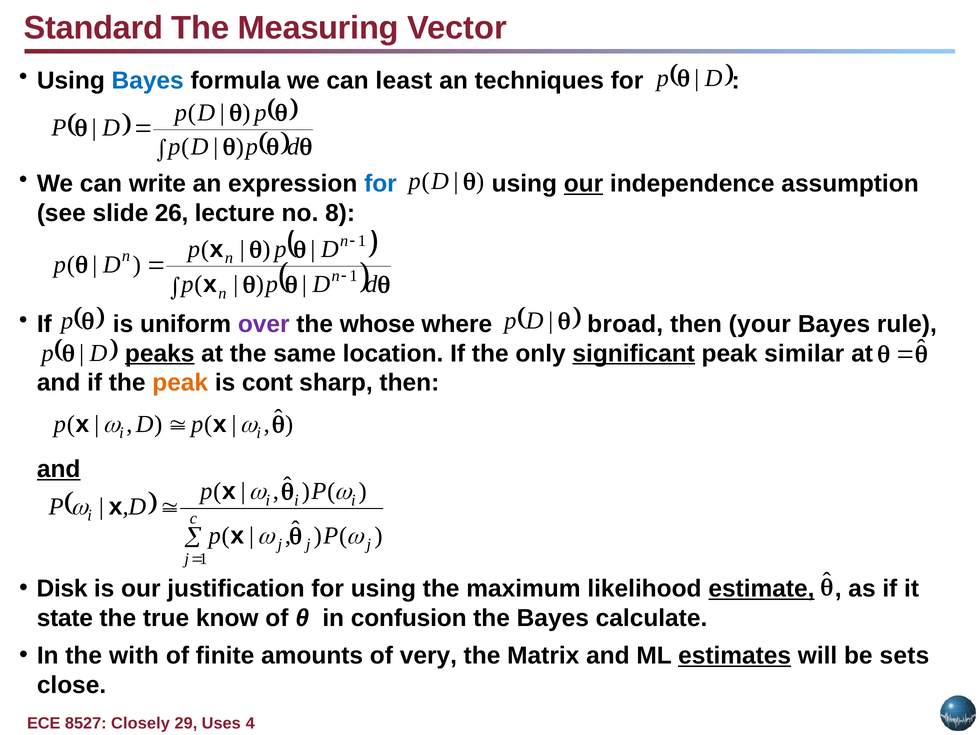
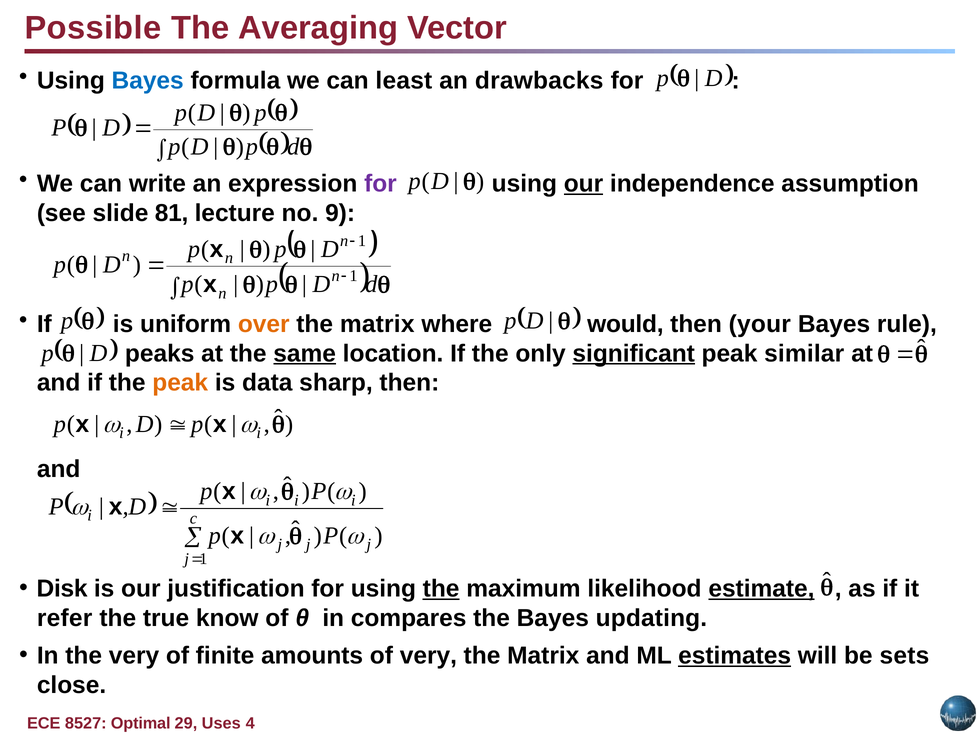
Standard: Standard -> Possible
Measuring: Measuring -> Averaging
techniques: techniques -> drawbacks
for at (380, 184) colour: blue -> purple
26: 26 -> 81
8: 8 -> 9
over colour: purple -> orange
whose at (377, 324): whose -> matrix
broad: broad -> would
peaks underline: present -> none
same underline: none -> present
cont: cont -> data
and at (59, 469) underline: present -> none
the at (441, 589) underline: none -> present
state: state -> refer
confusion: confusion -> compares
calculate: calculate -> updating
the with: with -> very
Closely: Closely -> Optimal
